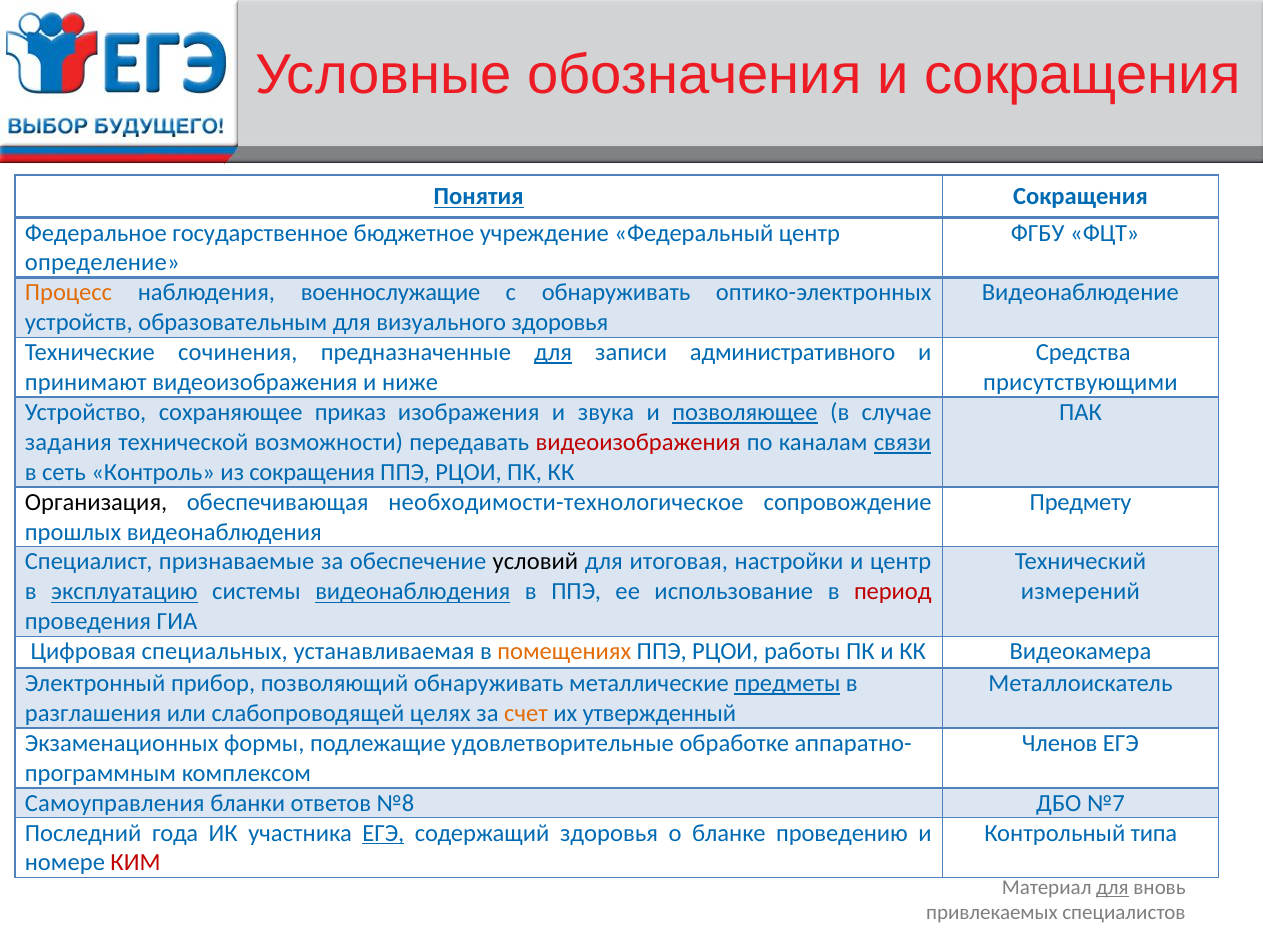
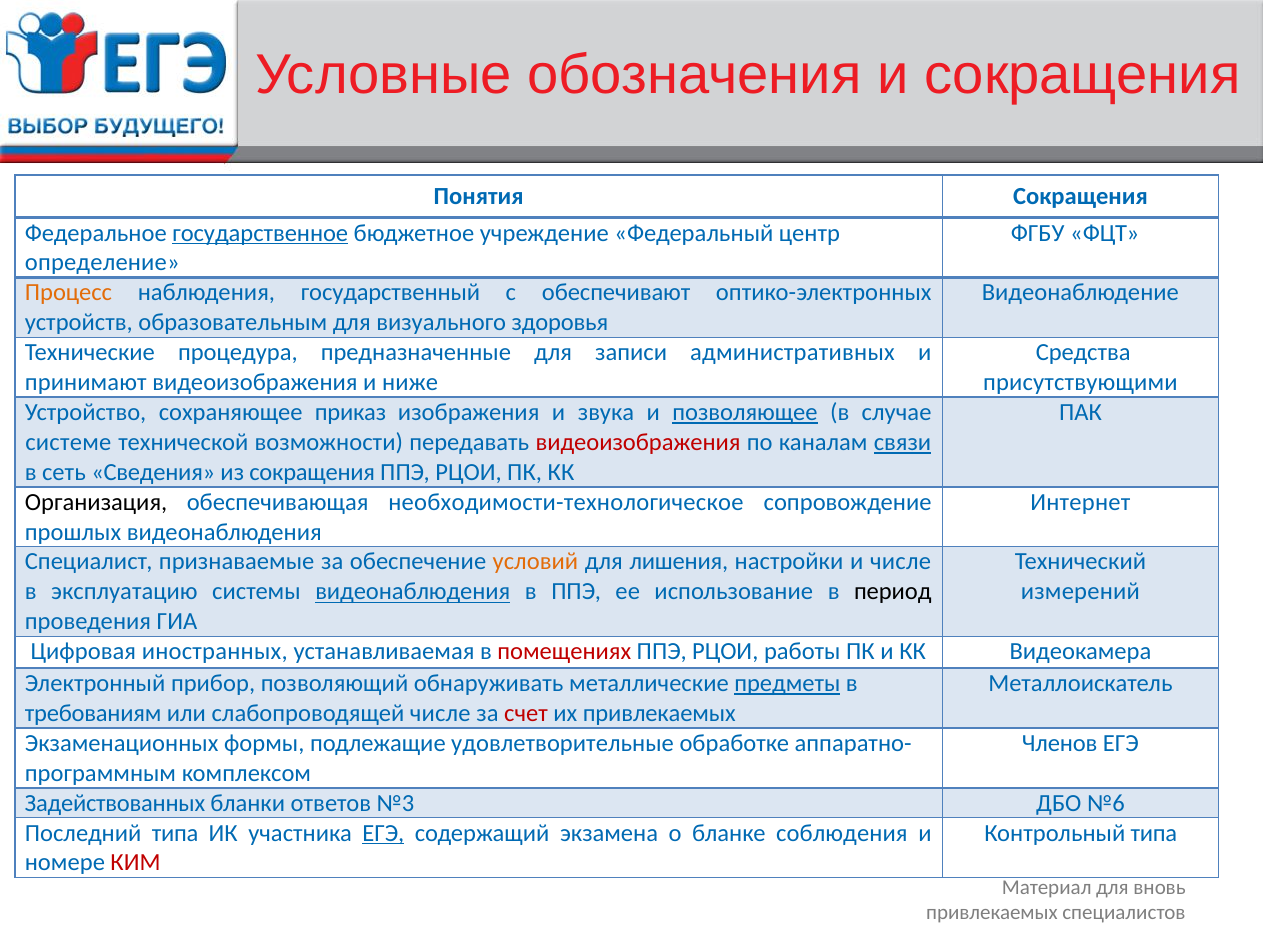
Понятия underline: present -> none
государственное underline: none -> present
военнослужащие: военнослужащие -> государственный
с обнаруживать: обнаруживать -> обеспечивают
сочинения: сочинения -> процедура
для at (553, 353) underline: present -> none
административного: административного -> административных
задания: задания -> системе
Контроль: Контроль -> Сведения
Предмету: Предмету -> Интернет
условий colour: black -> orange
итоговая: итоговая -> лишения
и центр: центр -> числе
эксплуатацию underline: present -> none
период colour: red -> black
специальных: специальных -> иностранных
помещениях colour: orange -> red
разглашения: разглашения -> требованиям
слабопроводящей целях: целях -> числе
счет colour: orange -> red
их утвержденный: утвержденный -> привлекаемых
Самоуправления: Самоуправления -> Задействованных
№8: №8 -> №3
№7: №7 -> №6
Последний года: года -> типа
содержащий здоровья: здоровья -> экзамена
проведению: проведению -> соблюдения
для at (1112, 888) underline: present -> none
